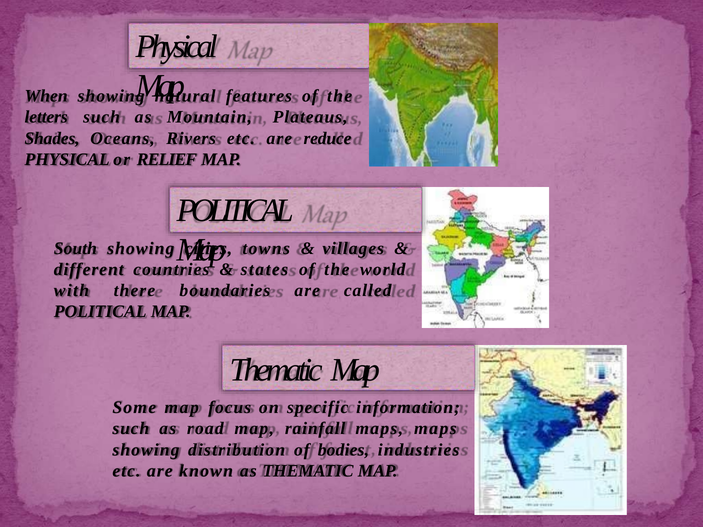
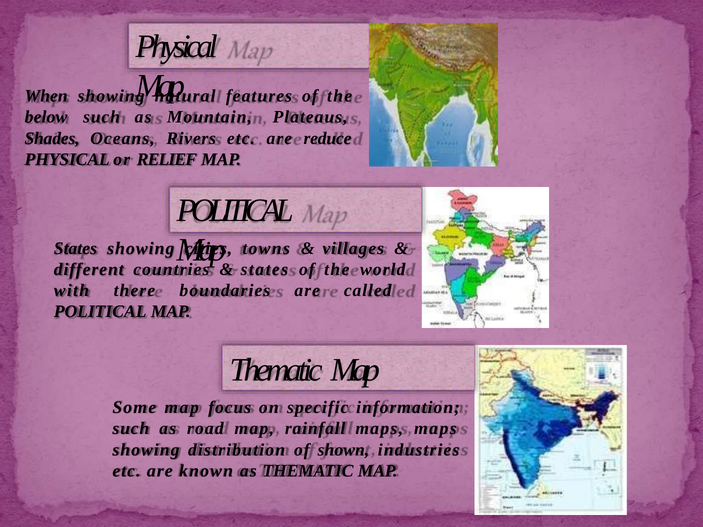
letters: letters -> below
South at (75, 248): South -> States
bodies: bodies -> shown
